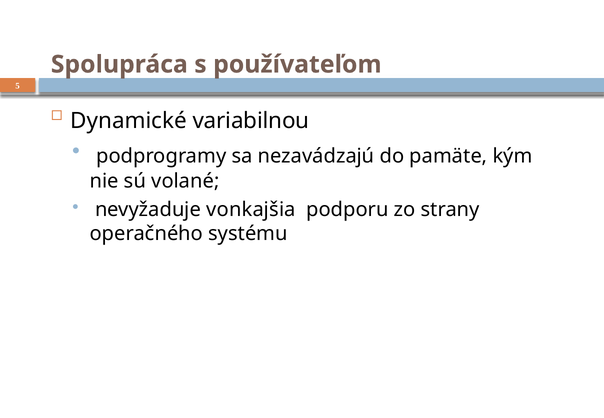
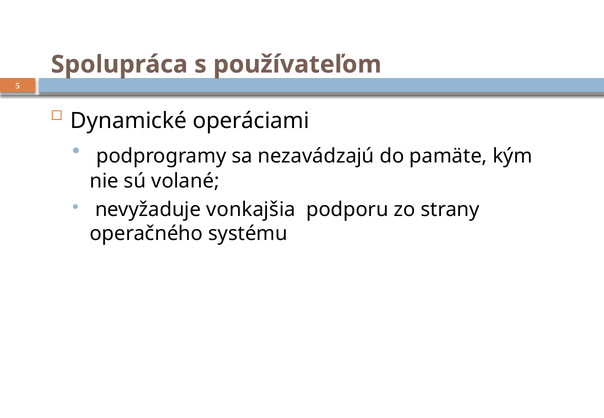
variabilnou: variabilnou -> operáciami
